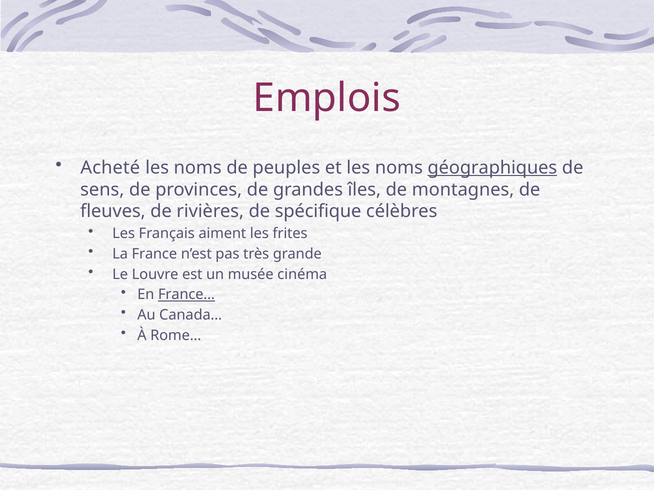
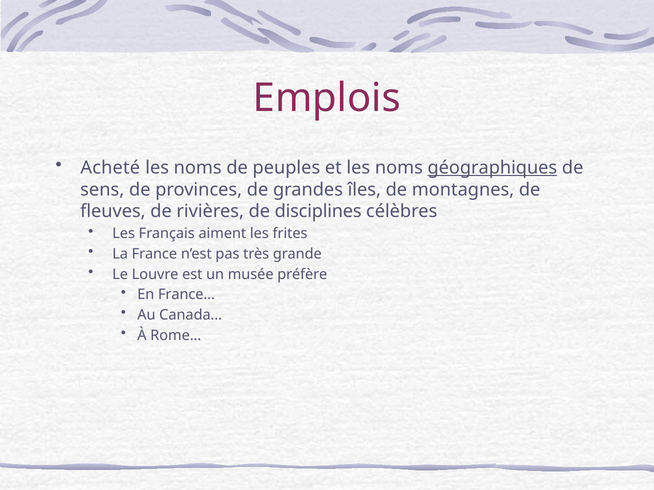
spécifique: spécifique -> disciplines
cinéma: cinéma -> préfère
France… underline: present -> none
